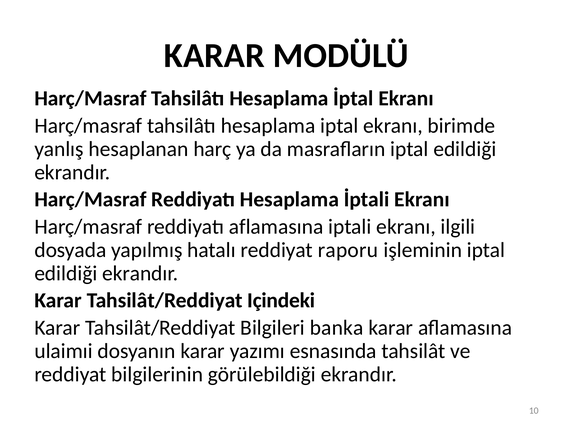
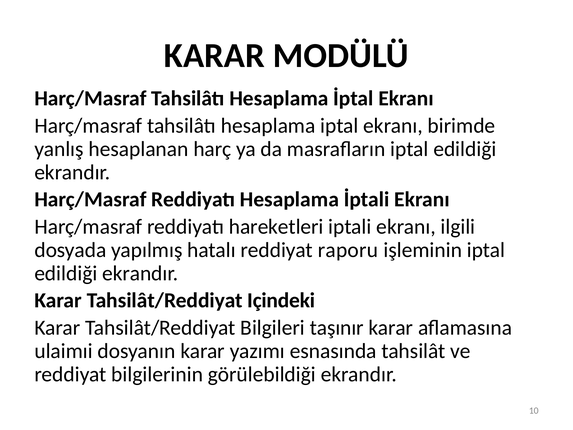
reddiyatı aflamasına: aflamasına -> hareketleri
banka: banka -> taşınır
